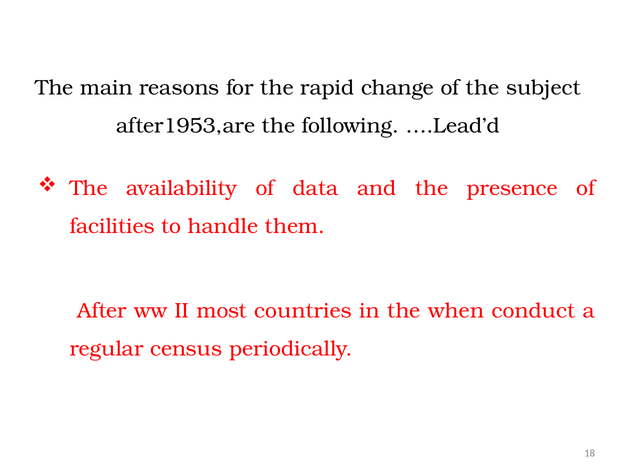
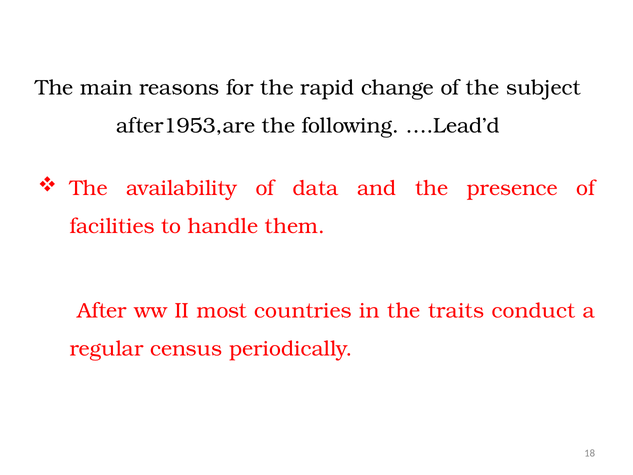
when: when -> traits
